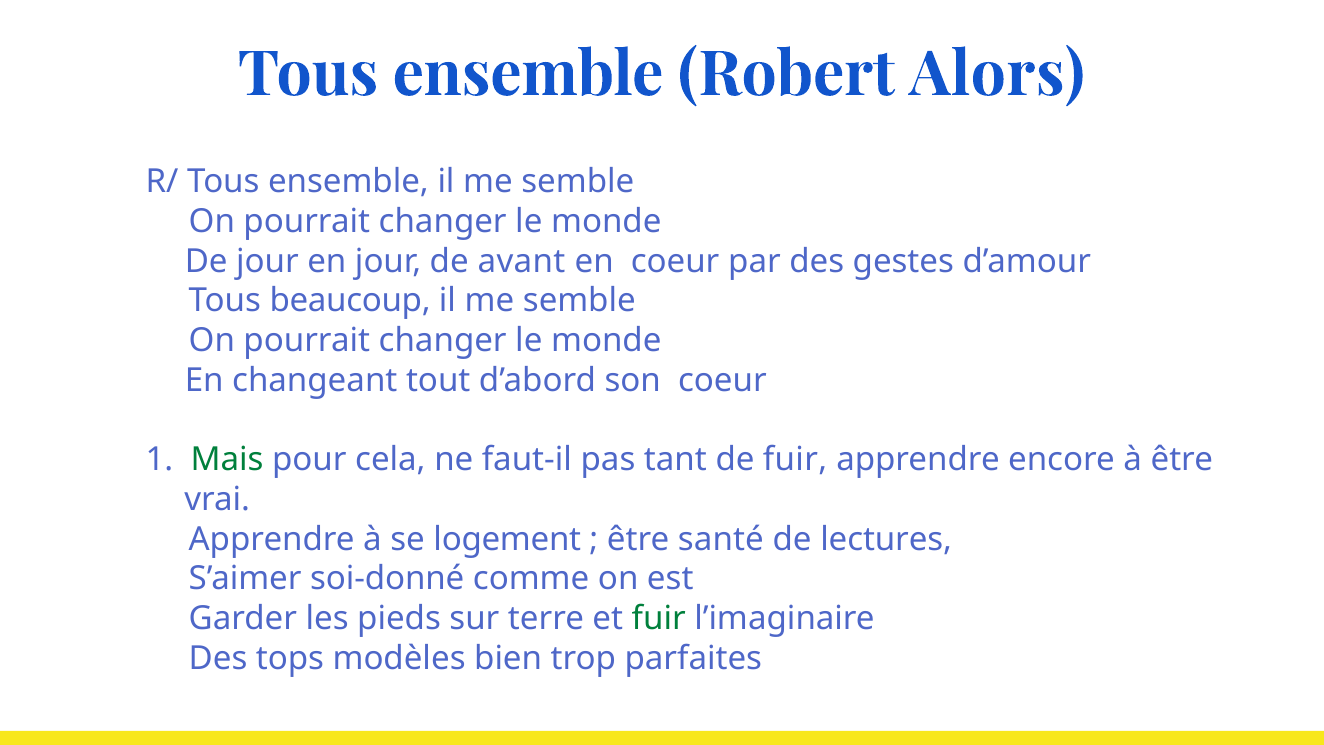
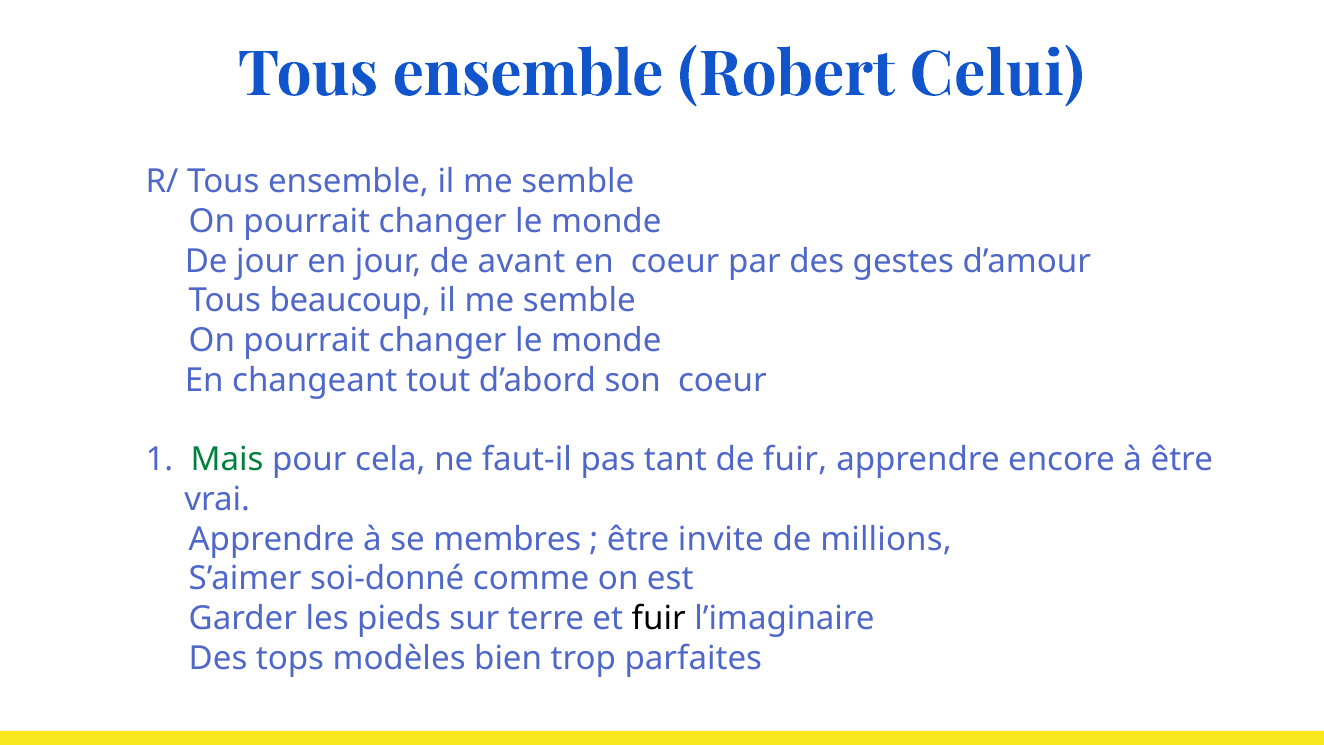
Alors: Alors -> Celui
logement: logement -> membres
santé: santé -> invite
lectures: lectures -> millions
fuir at (659, 619) colour: green -> black
